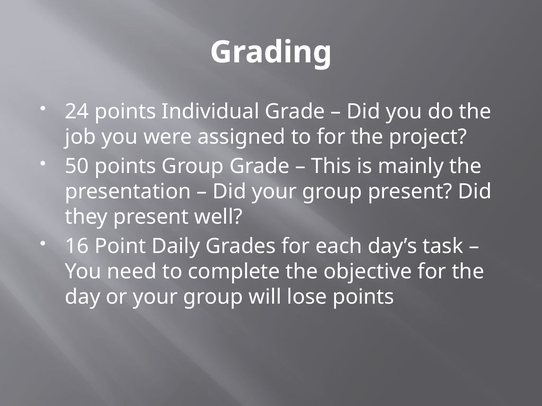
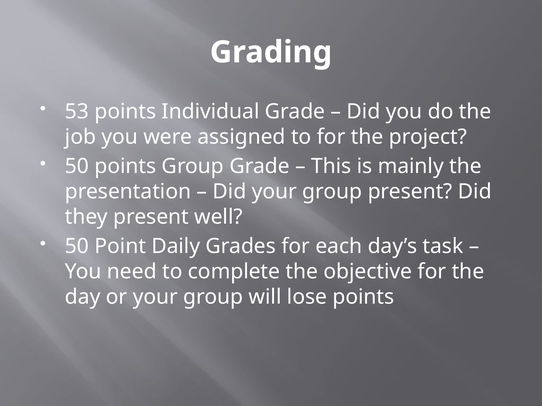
24: 24 -> 53
16 at (77, 247): 16 -> 50
